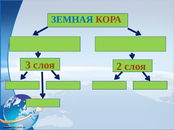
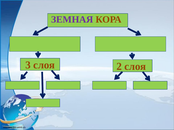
ЗЕМНАЯ colour: blue -> purple
